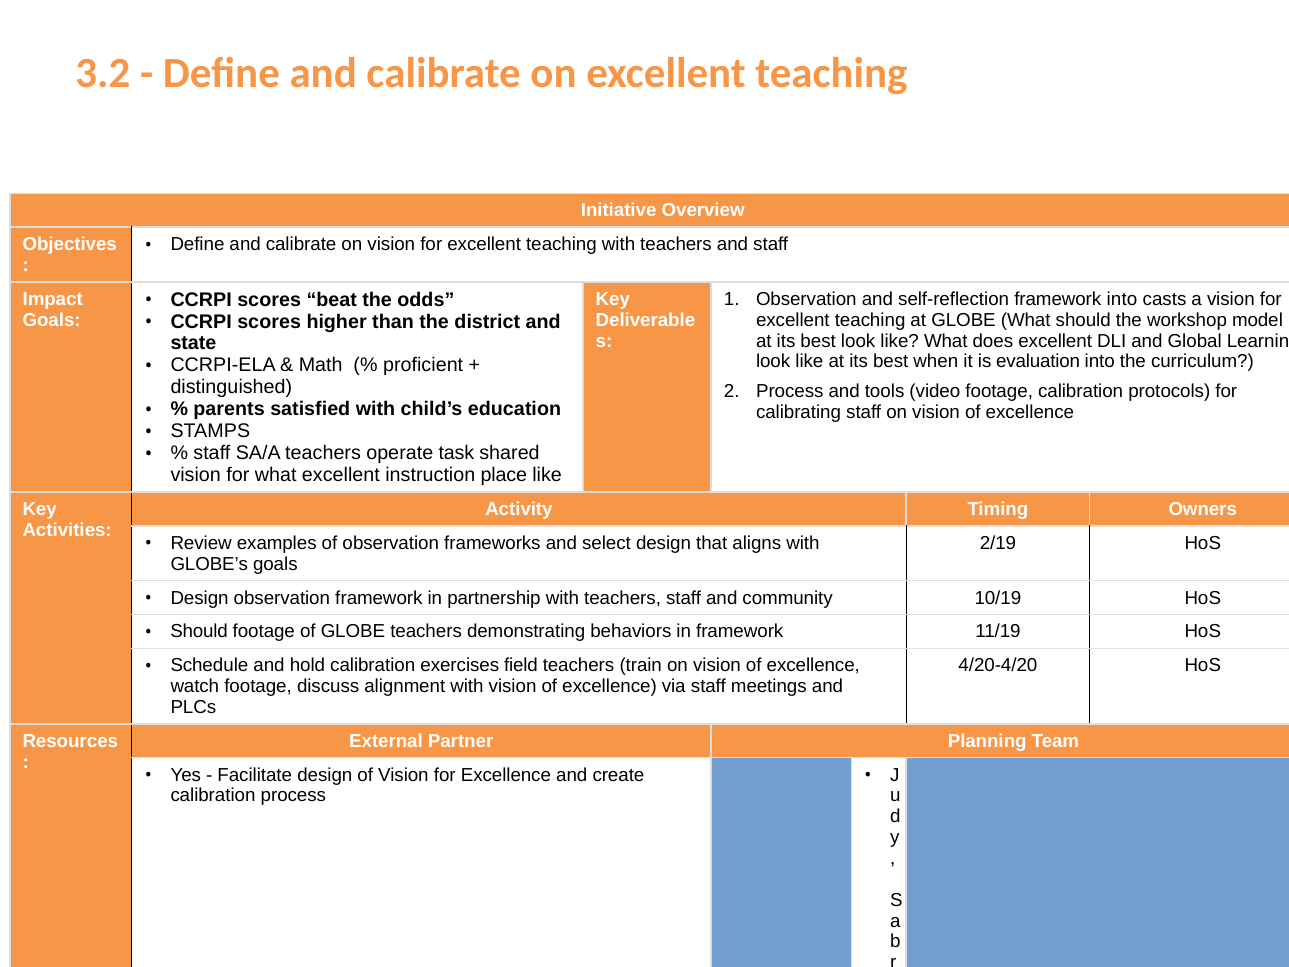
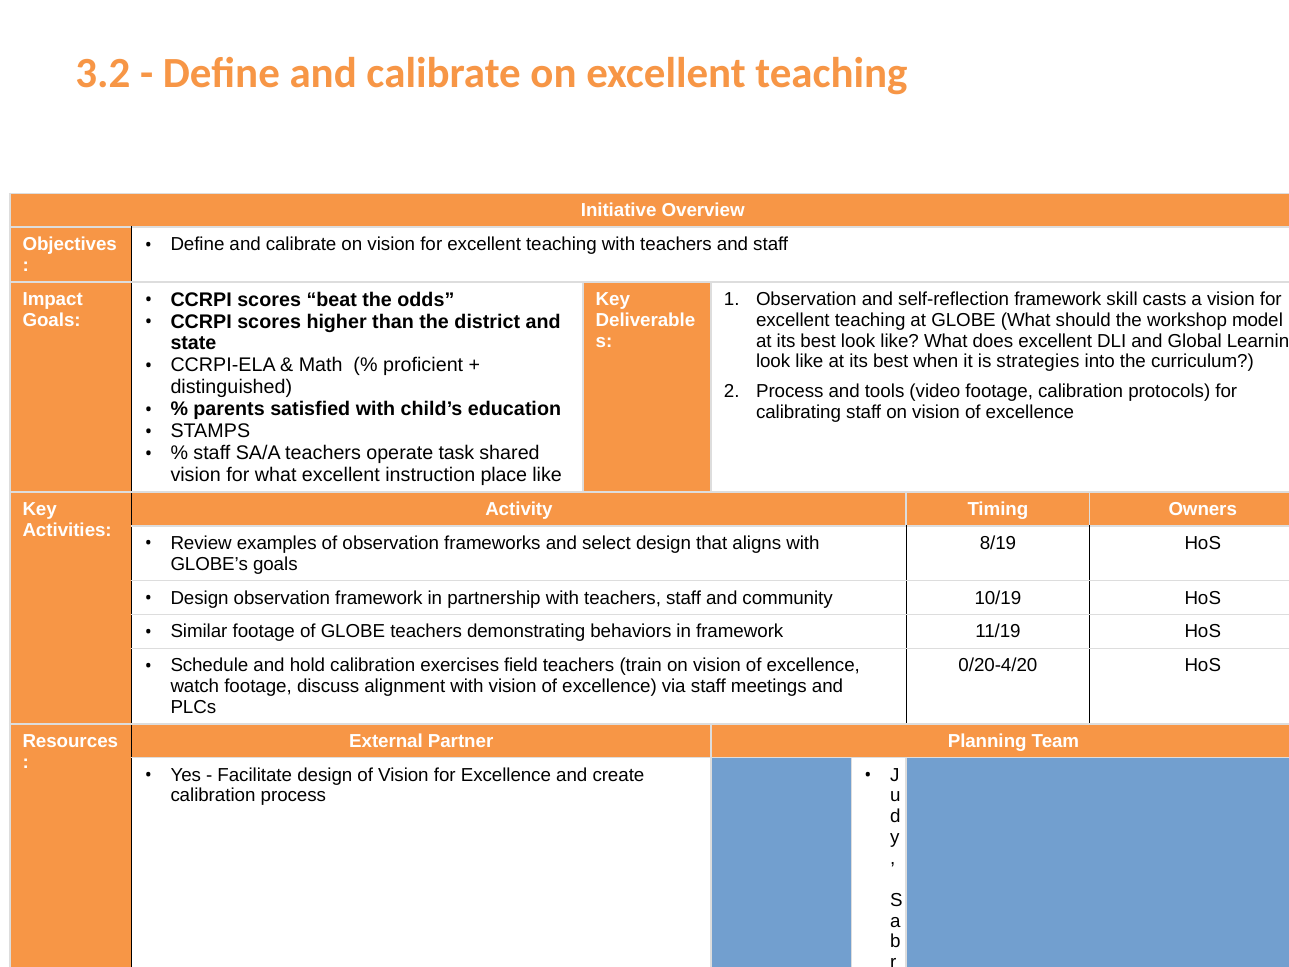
framework into: into -> skill
evaluation: evaluation -> strategies
2/19: 2/19 -> 8/19
Should at (199, 632): Should -> Similar
4/20-4/20: 4/20-4/20 -> 0/20-4/20
